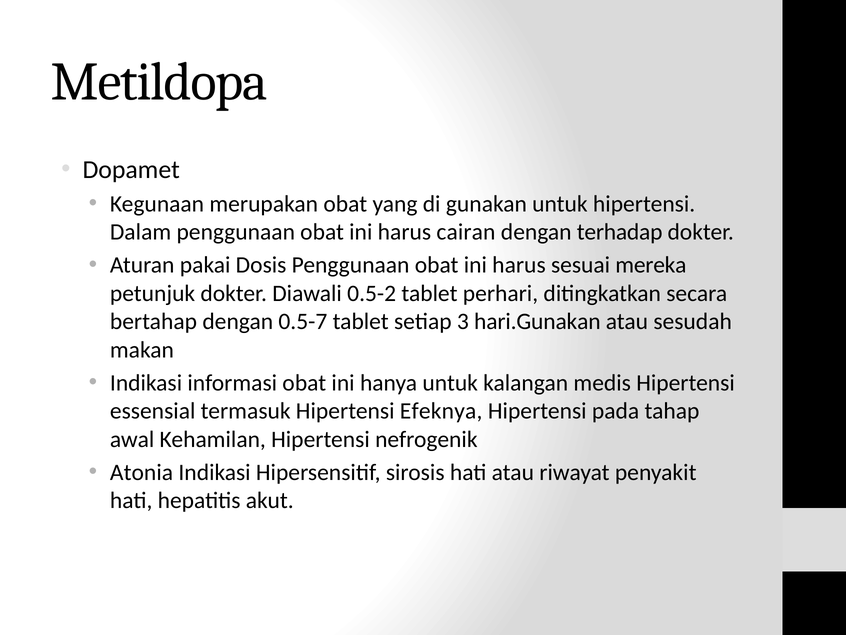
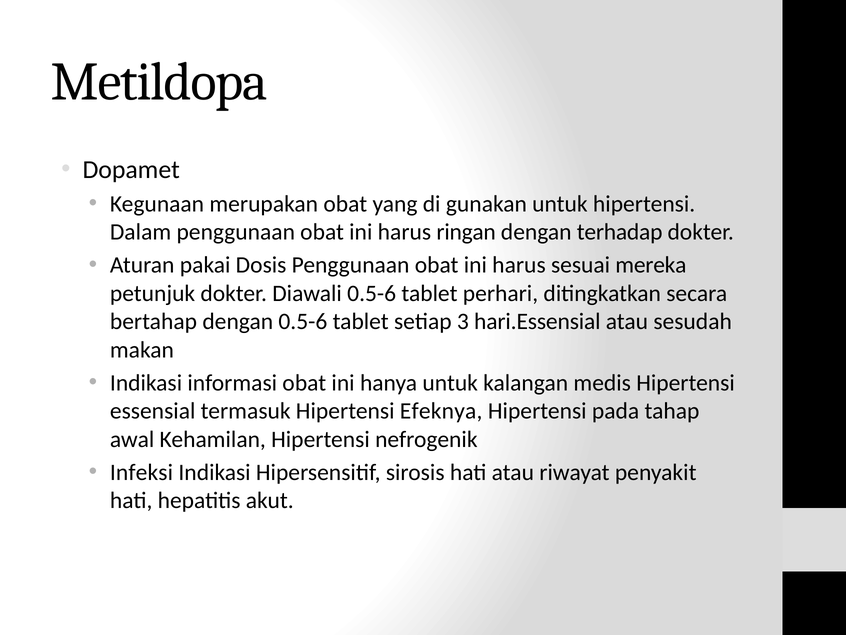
cairan: cairan -> ringan
Diawali 0.5-2: 0.5-2 -> 0.5-6
dengan 0.5-7: 0.5-7 -> 0.5-6
hari.Gunakan: hari.Gunakan -> hari.Essensial
Atonia: Atonia -> Infeksi
